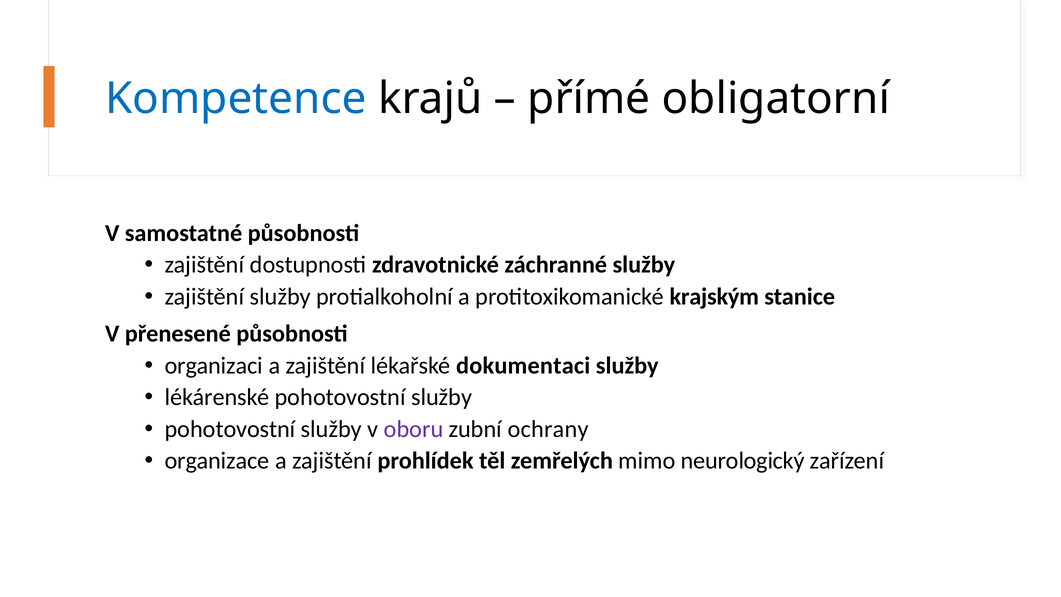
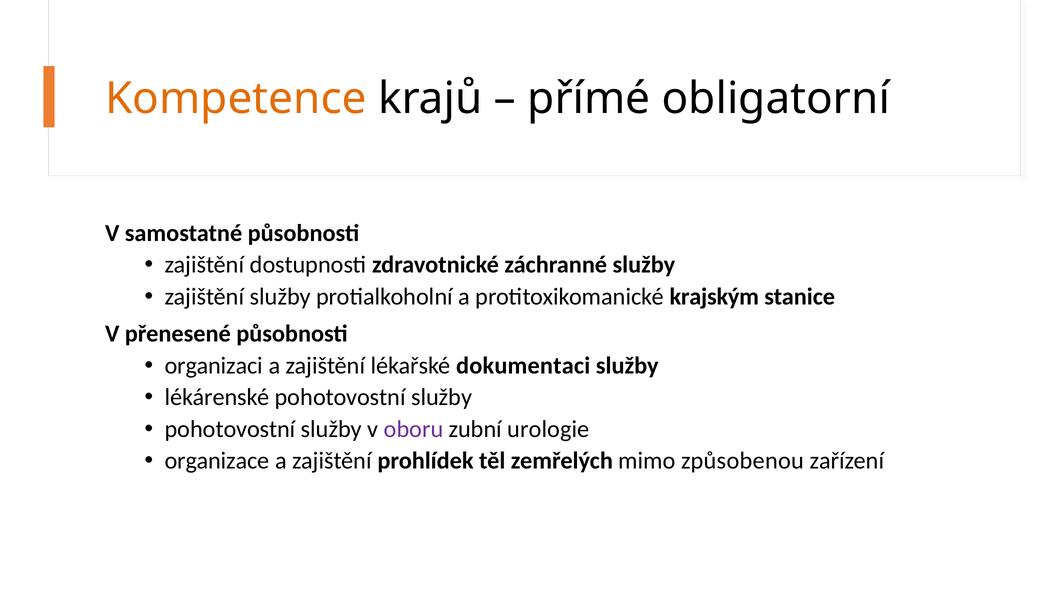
Kompetence colour: blue -> orange
ochrany: ochrany -> urologie
neurologický: neurologický -> způsobenou
